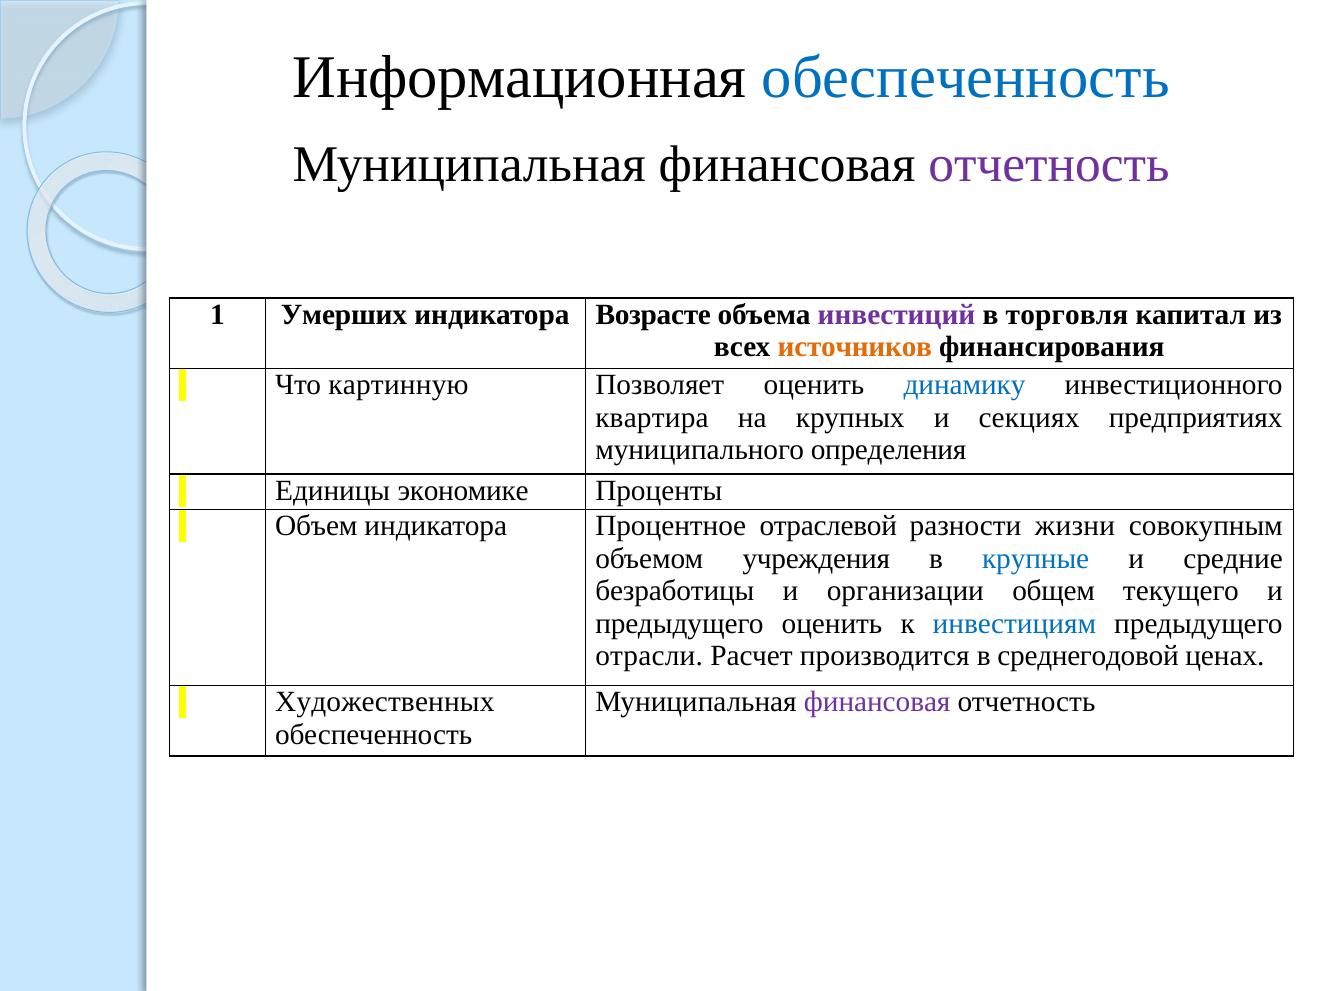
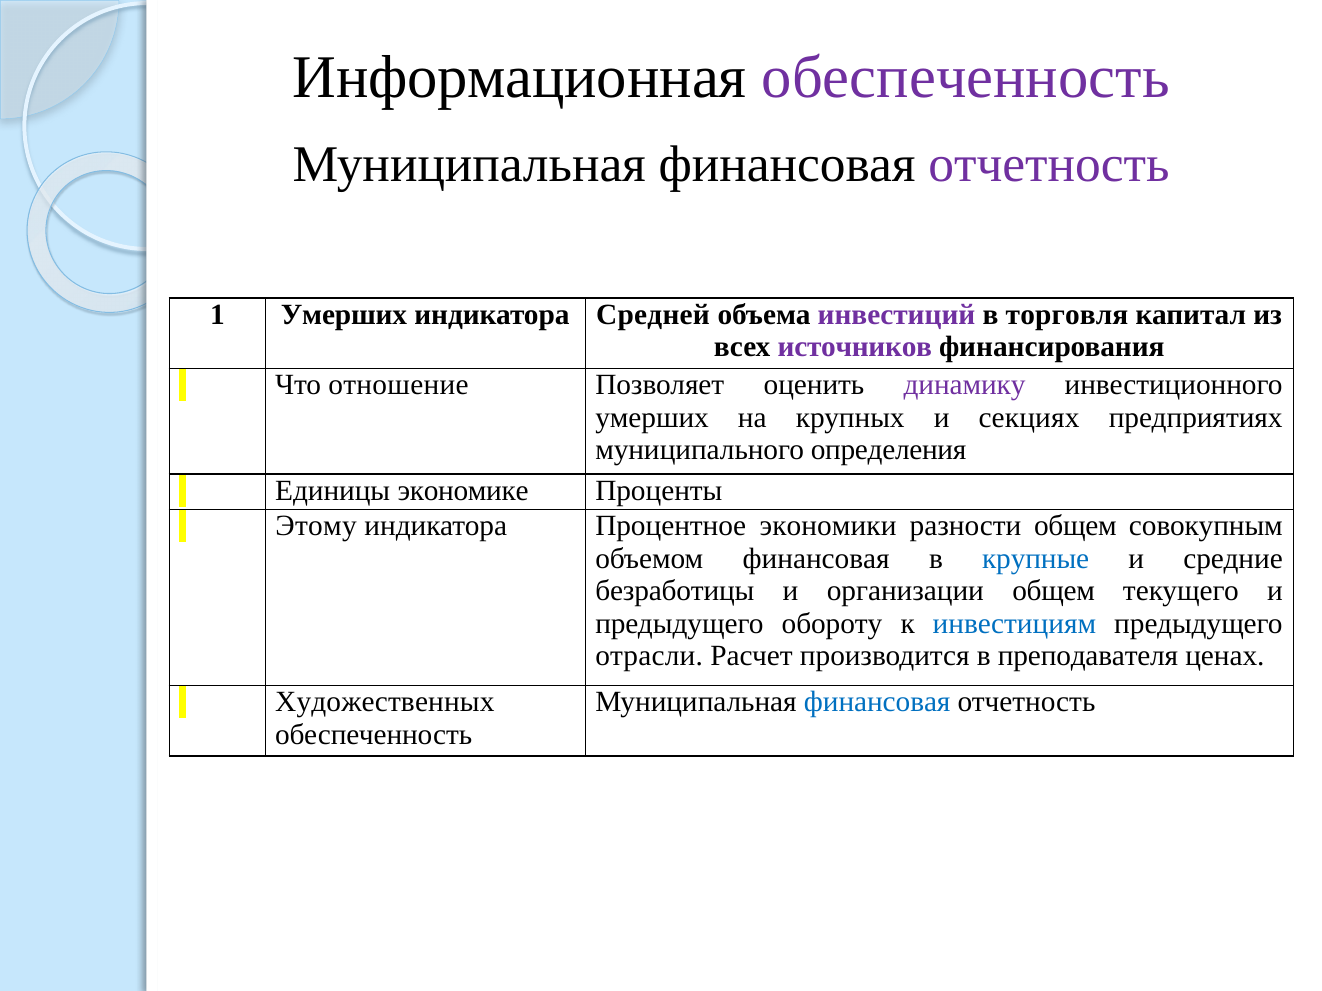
обеспеченность at (966, 77) colour: blue -> purple
Возрасте: Возрасте -> Средней
источников colour: orange -> purple
картинную: картинную -> отношение
динамику colour: blue -> purple
квартира at (652, 418): квартира -> умерших
Объем: Объем -> Этому
отраслевой: отраслевой -> экономики
разности жизни: жизни -> общем
объемом учреждения: учреждения -> финансовая
предыдущего оценить: оценить -> обороту
среднегодовой: среднегодовой -> преподавателя
финансовая at (877, 702) colour: purple -> blue
